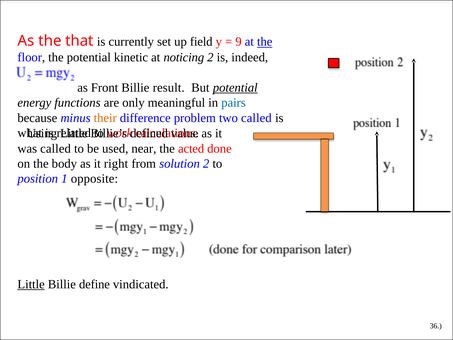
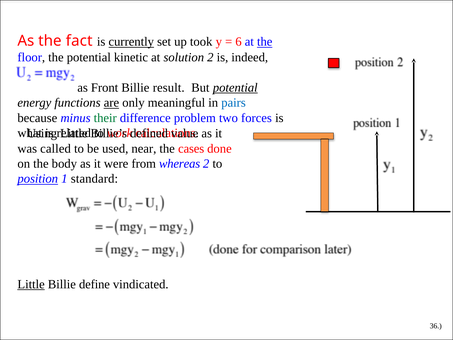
that: that -> fact
currently underline: none -> present
field: field -> took
9: 9 -> 6
noticing: noticing -> solution
are underline: none -> present
their colour: orange -> green
two called: called -> forces
acted: acted -> cases
right: right -> were
solution: solution -> whereas
position underline: none -> present
opposite: opposite -> standard
